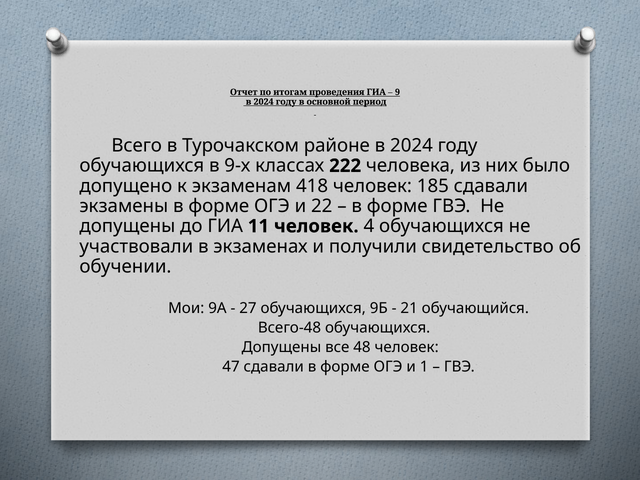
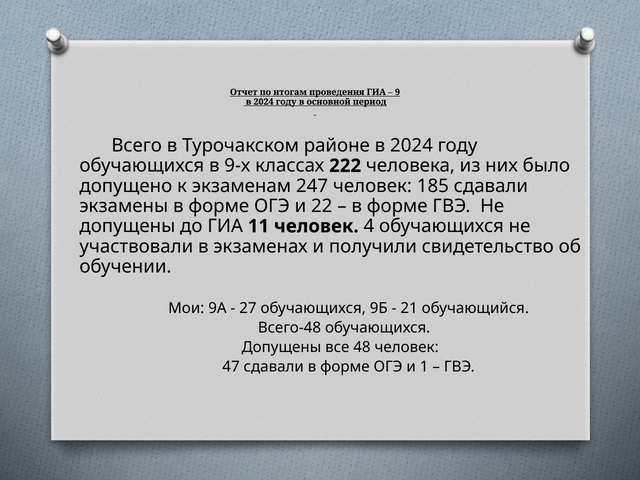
418: 418 -> 247
